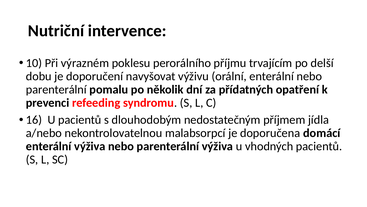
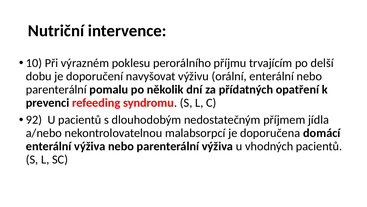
16: 16 -> 92
